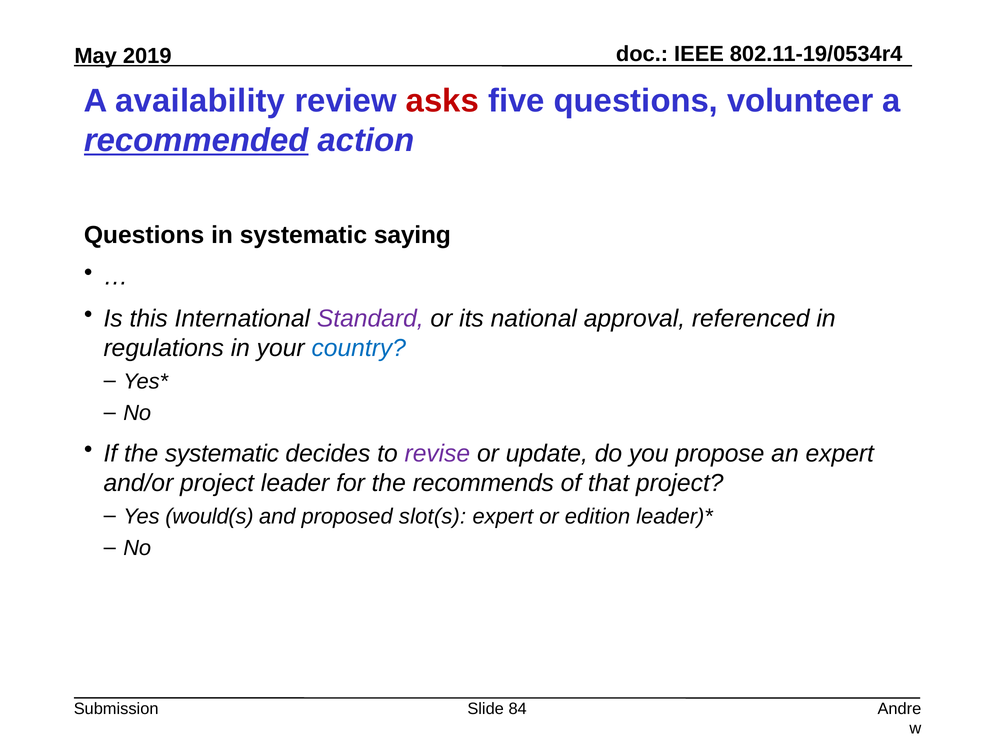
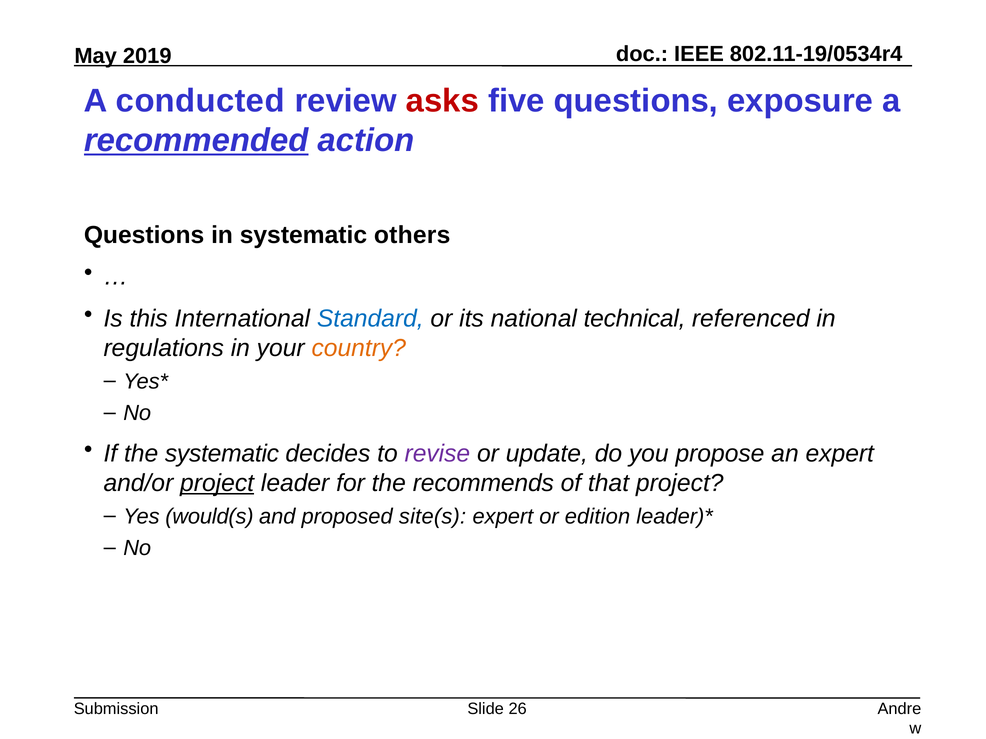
availability: availability -> conducted
volunteer: volunteer -> exposure
saying: saying -> others
Standard colour: purple -> blue
approval: approval -> technical
country colour: blue -> orange
project at (217, 484) underline: none -> present
slot(s: slot(s -> site(s
84: 84 -> 26
